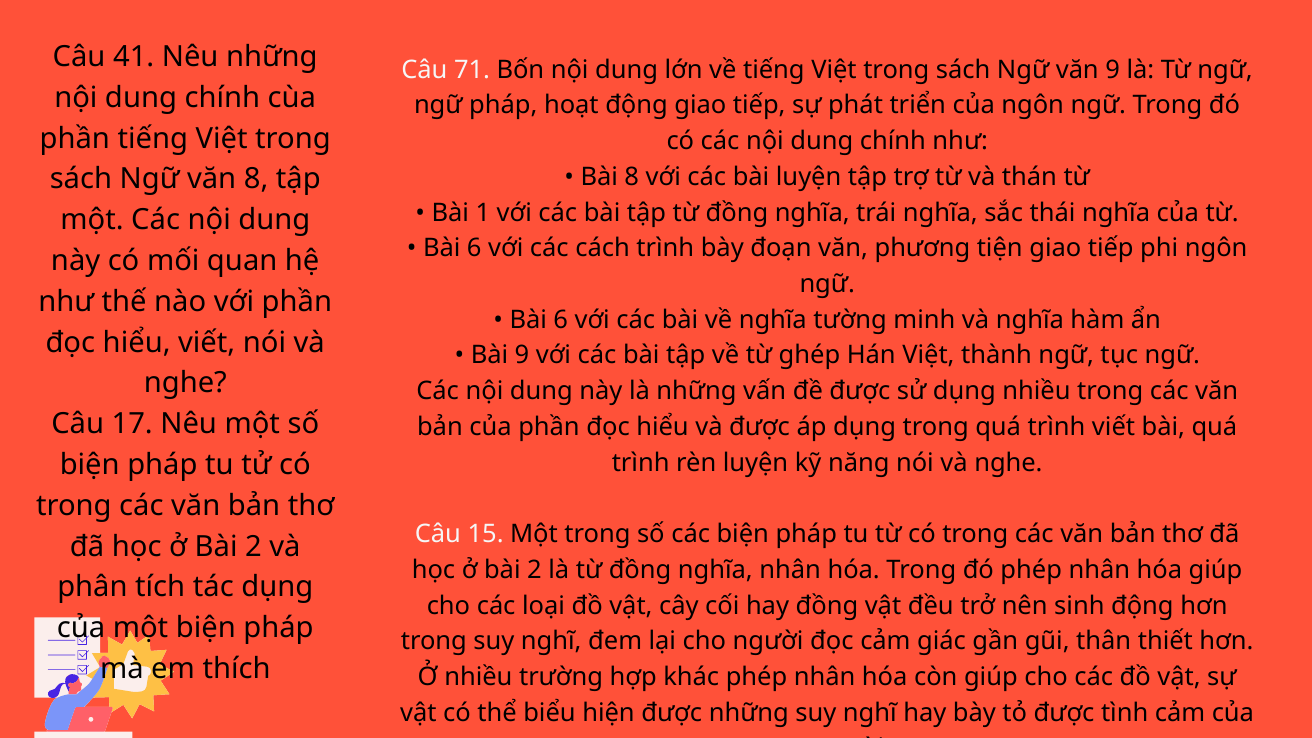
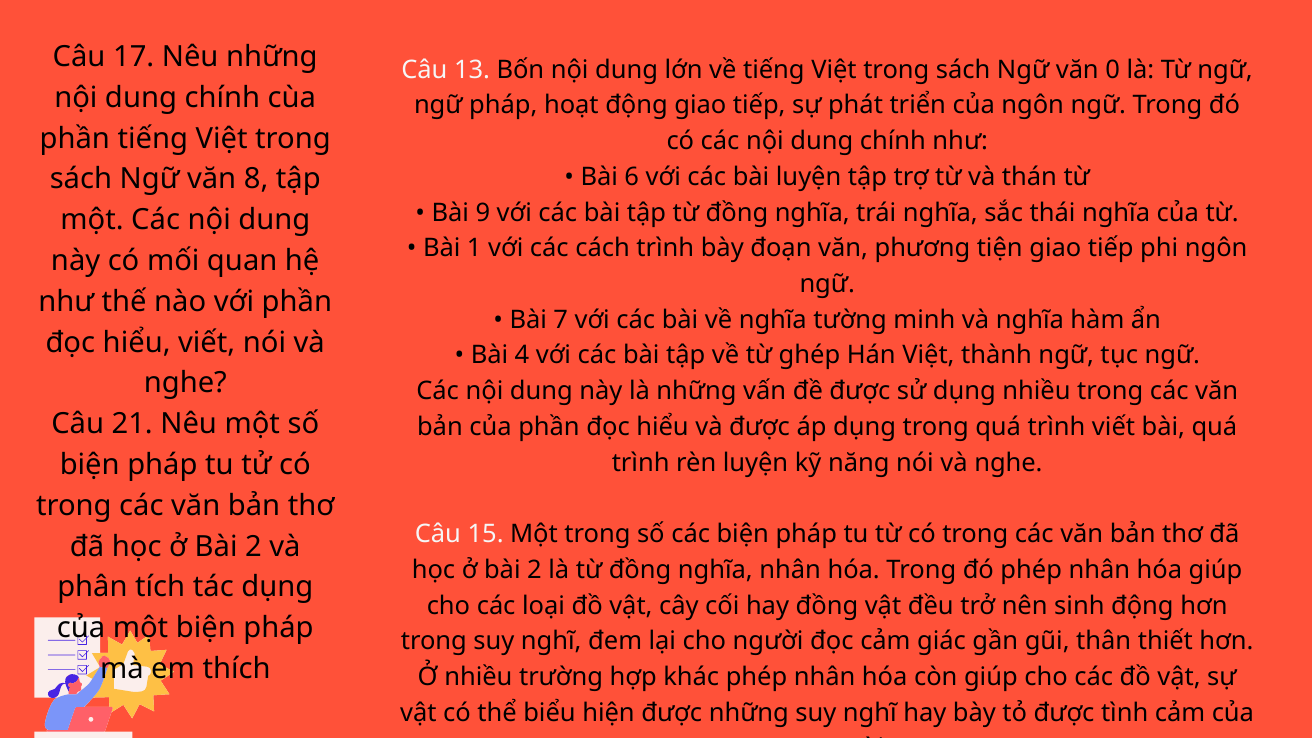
41: 41 -> 17
71: 71 -> 13
văn 9: 9 -> 0
Bài 8: 8 -> 6
1: 1 -> 9
6 at (474, 248): 6 -> 1
6 at (561, 320): 6 -> 7
Bài 9: 9 -> 4
17: 17 -> 21
